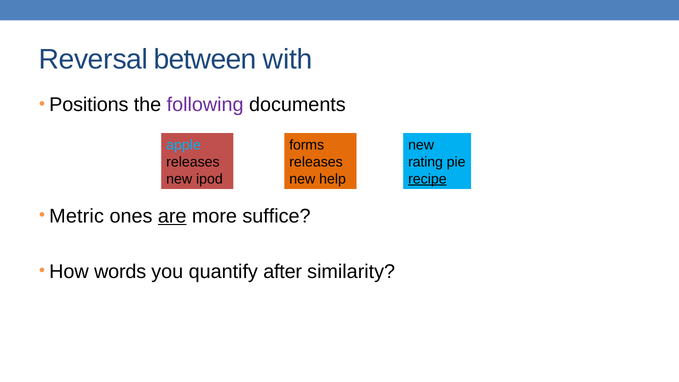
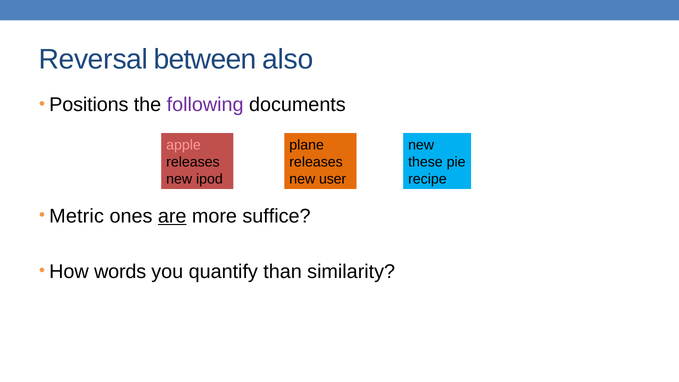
with: with -> also
apple colour: light blue -> pink
forms: forms -> plane
rating: rating -> these
help: help -> user
recipe underline: present -> none
after: after -> than
